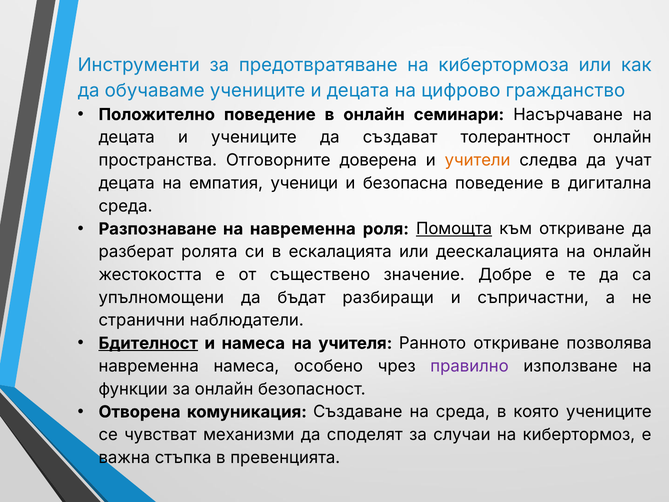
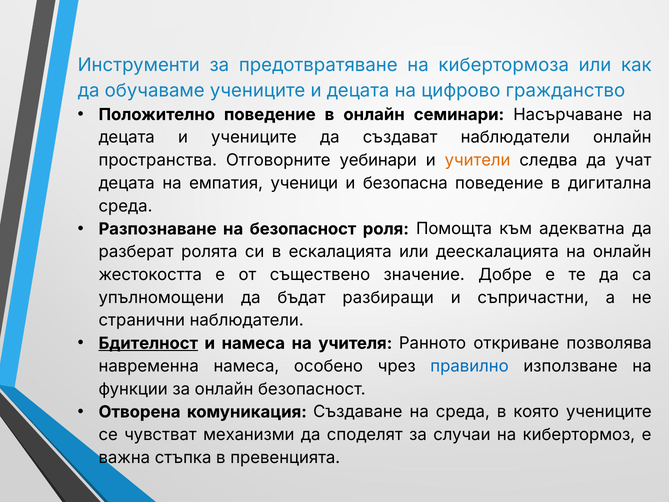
създават толерантност: толерантност -> наблюдатели
доверена: доверена -> уебинари
на навременна: навременна -> безопасност
Помощта underline: present -> none
към откриване: откриване -> адекватна
правилно colour: purple -> blue
